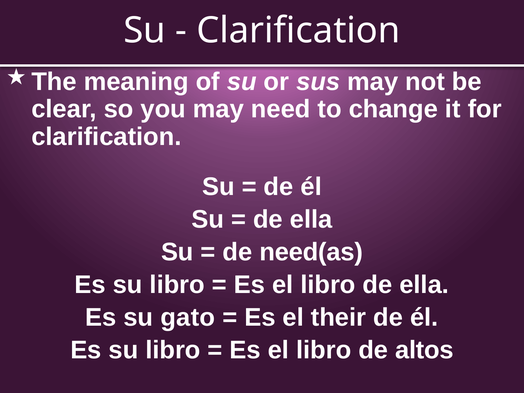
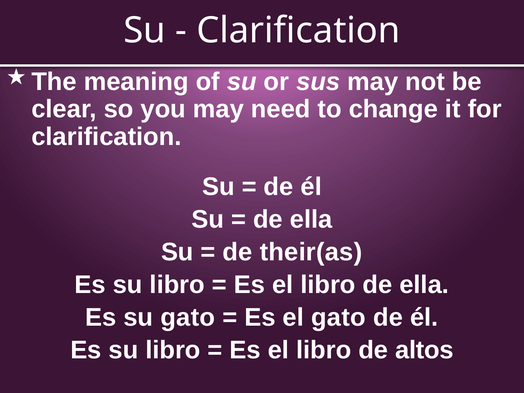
need(as: need(as -> their(as
el their: their -> gato
